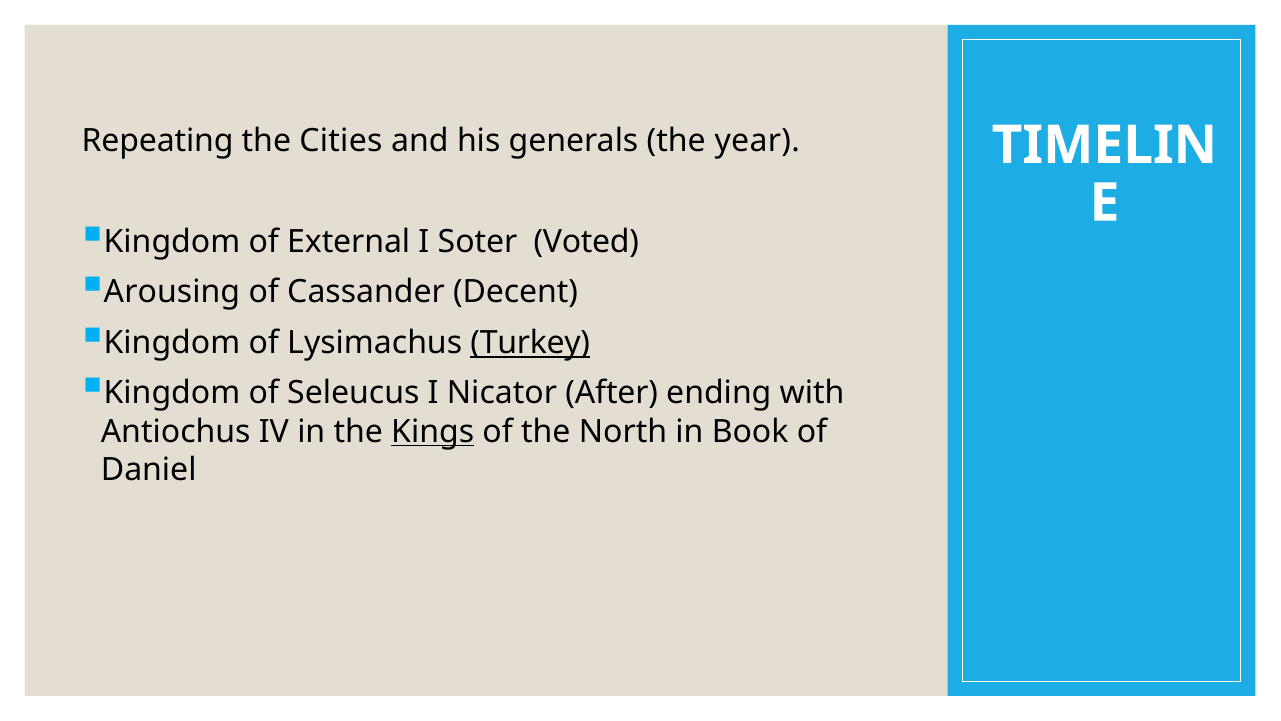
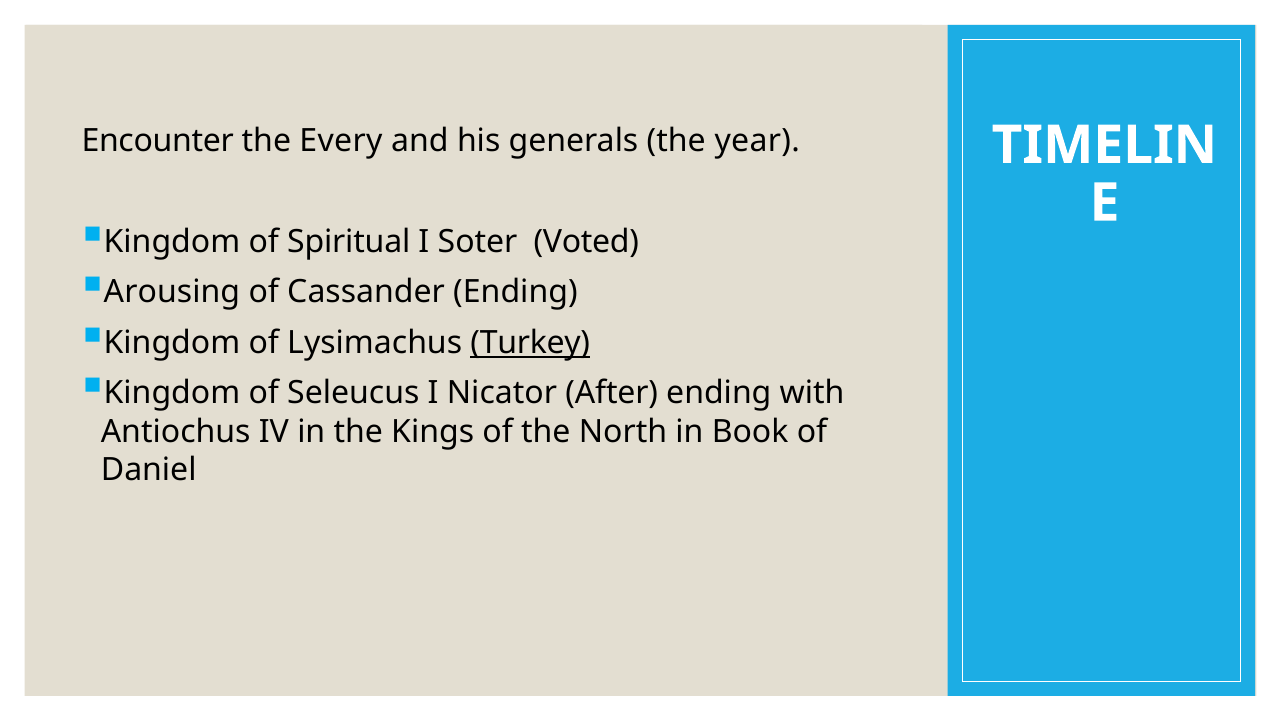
Repeating: Repeating -> Encounter
Cities: Cities -> Every
External: External -> Spiritual
Cassander Decent: Decent -> Ending
Kings underline: present -> none
